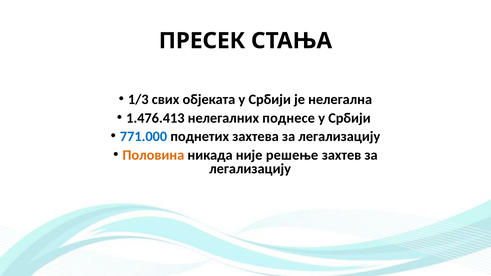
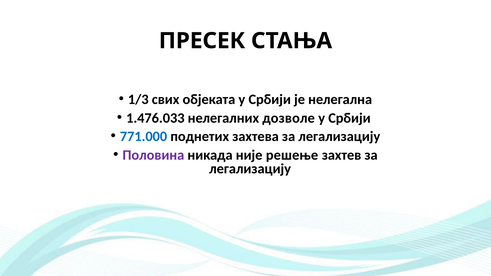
1.476.413: 1.476.413 -> 1.476.033
поднесе: поднесе -> дозволе
Половина colour: orange -> purple
